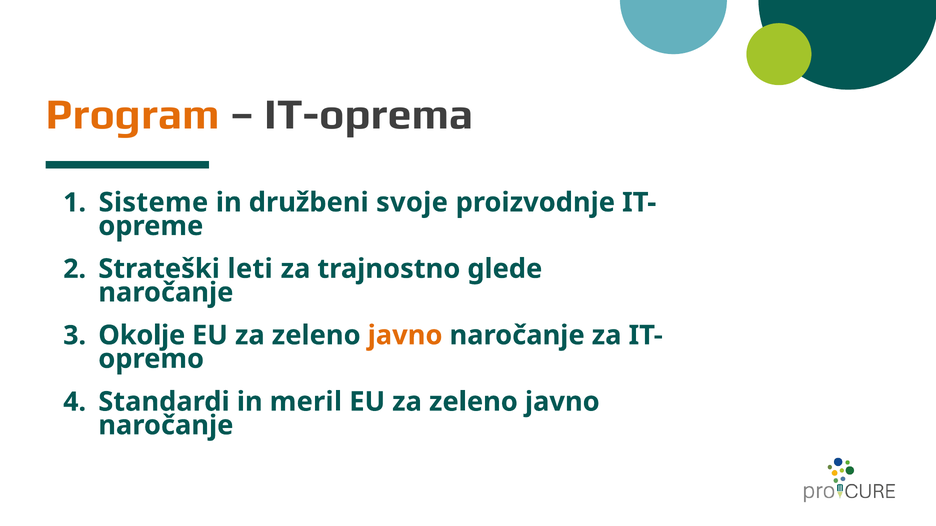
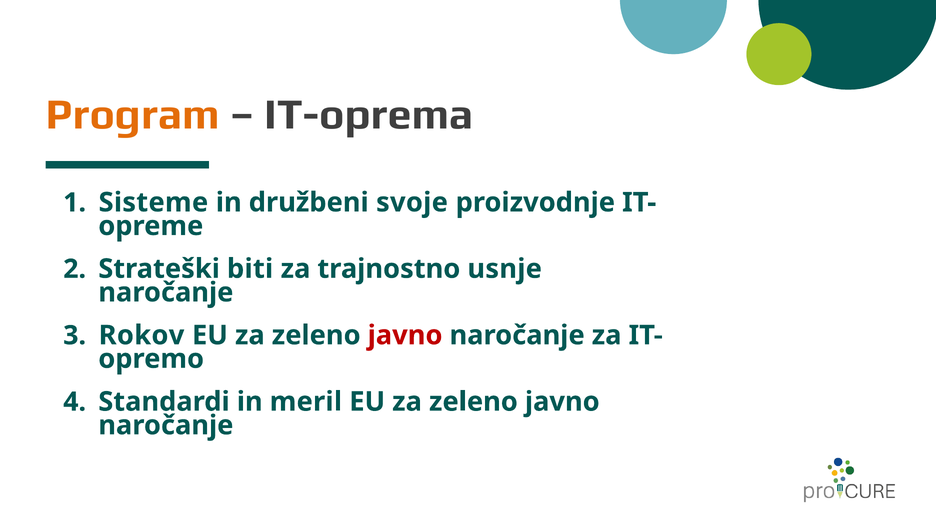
leti: leti -> biti
glede: glede -> usnje
Okolje: Okolje -> Rokov
javno at (405, 336) colour: orange -> red
